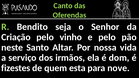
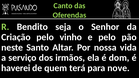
fizestes: fizestes -> haverei
esta: esta -> terá
